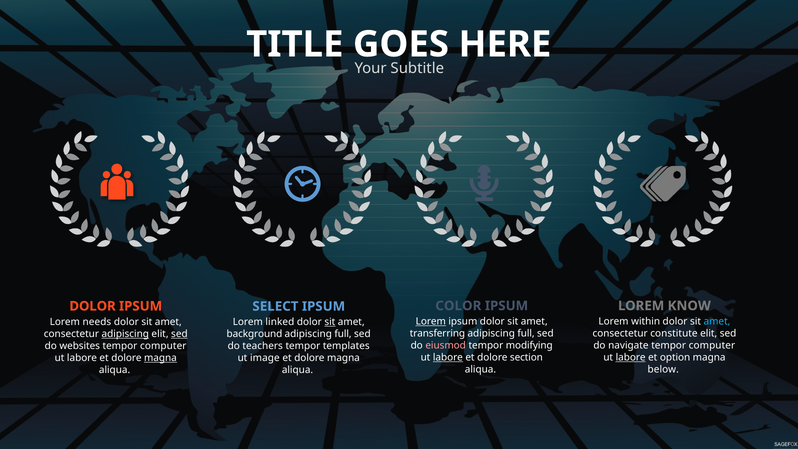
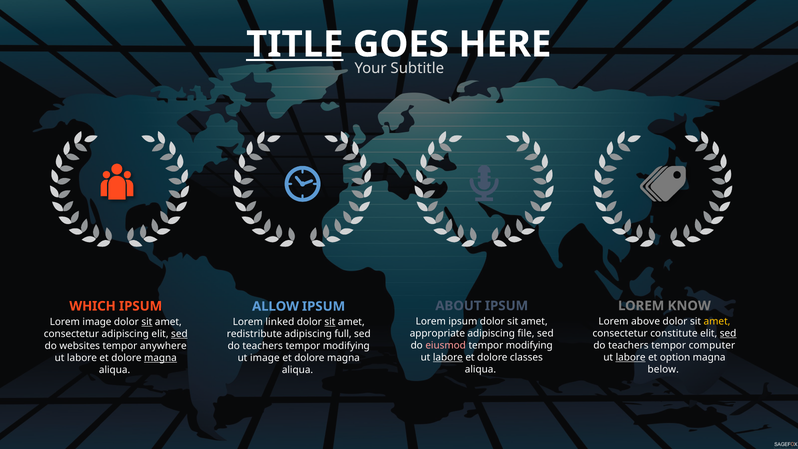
TITLE underline: none -> present
COLOR: COLOR -> ABOUT
DOLOR at (93, 306): DOLOR -> WHICH
SELECT: SELECT -> ALLOW
Lorem at (431, 321) underline: present -> none
within: within -> above
amet at (717, 321) colour: light blue -> yellow
Lorem needs: needs -> image
sit at (147, 322) underline: none -> present
transferring: transferring -> appropriate
full at (526, 333): full -> file
sed at (728, 333) underline: none -> present
adipiscing at (125, 334) underline: present -> none
background: background -> redistribute
navigate at (628, 345): navigate -> teachers
computer at (163, 346): computer -> anywhere
templates at (346, 346): templates -> modifying
section: section -> classes
